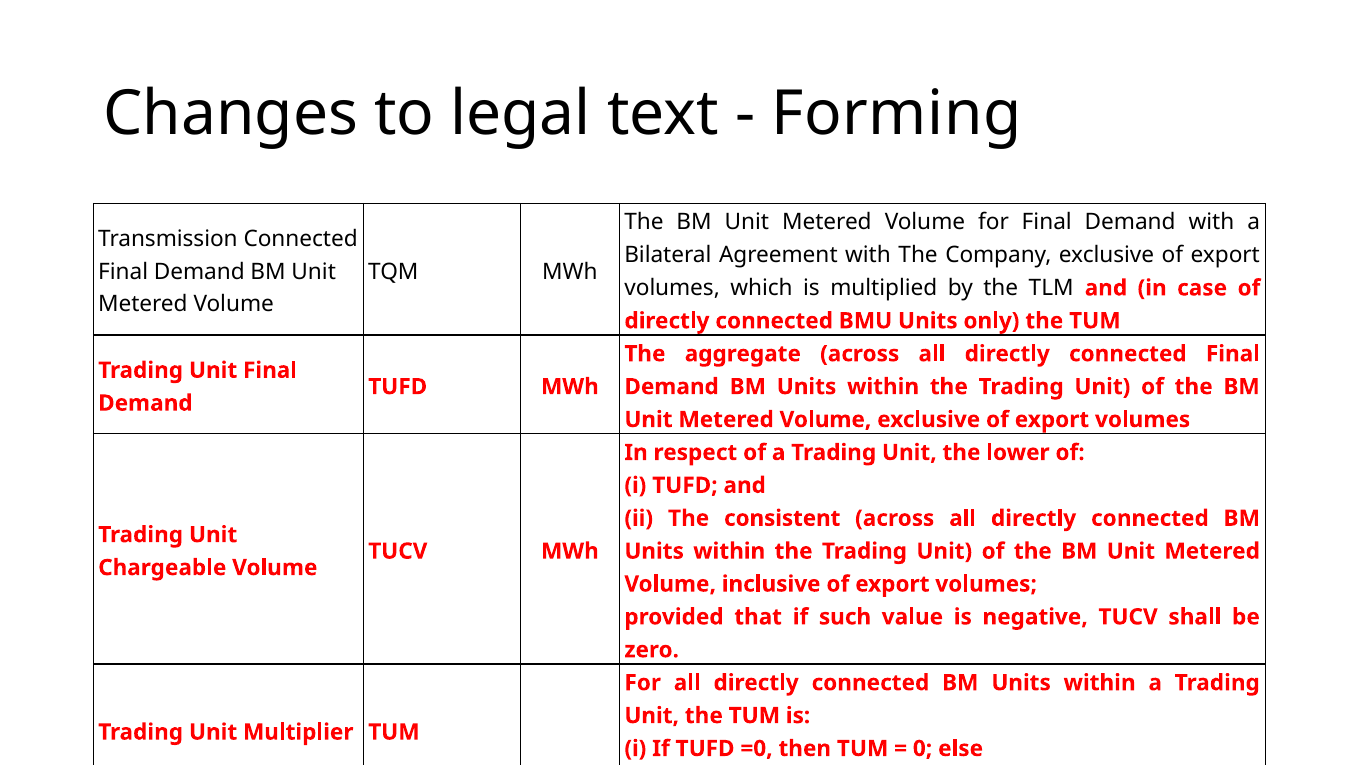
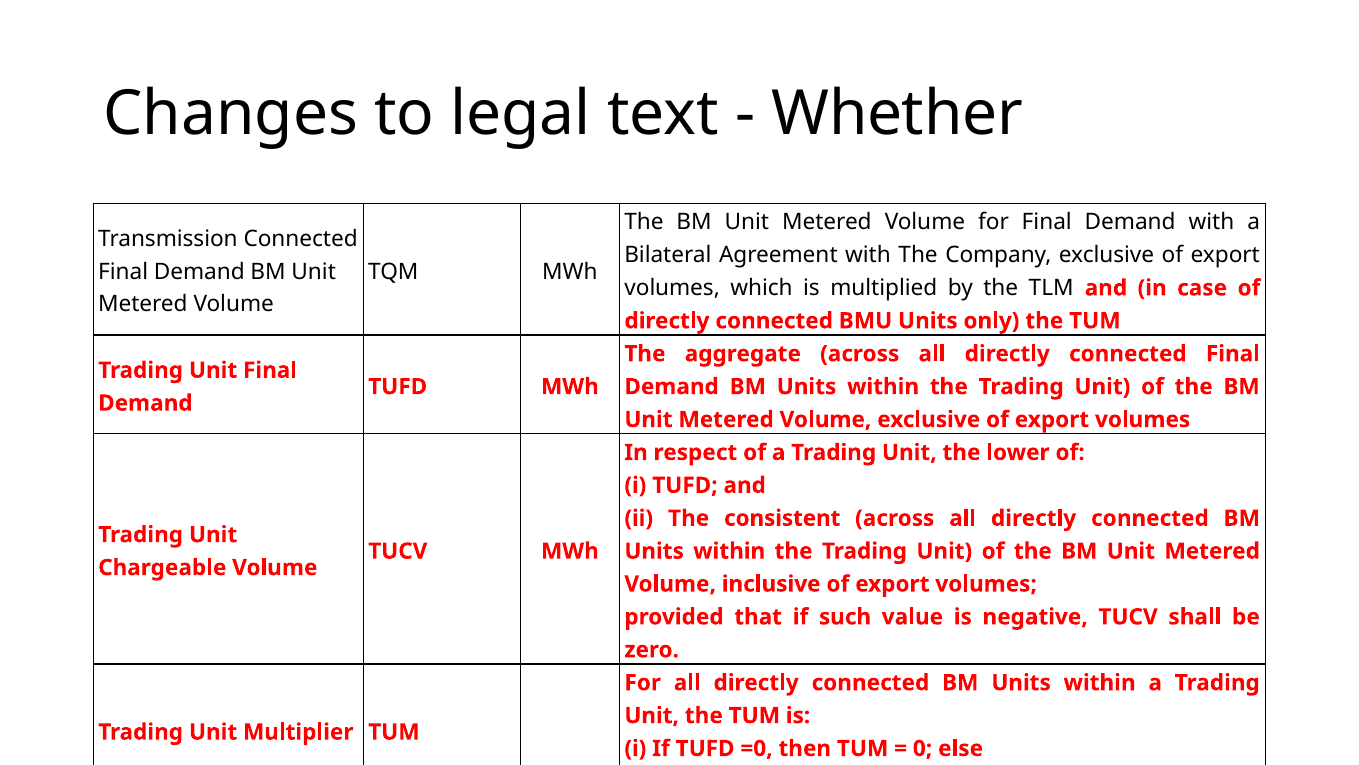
Forming: Forming -> Whether
